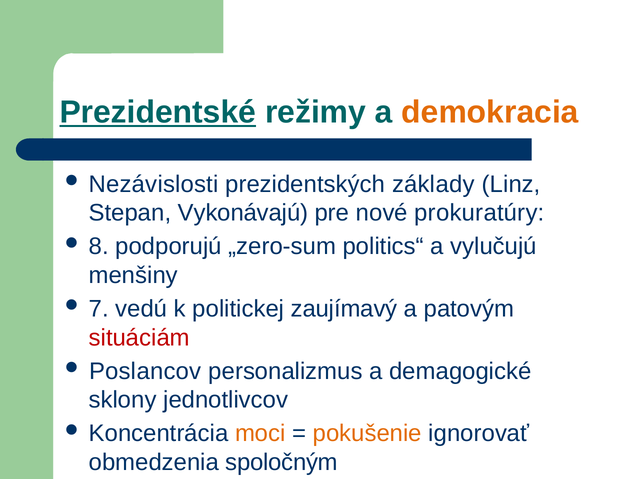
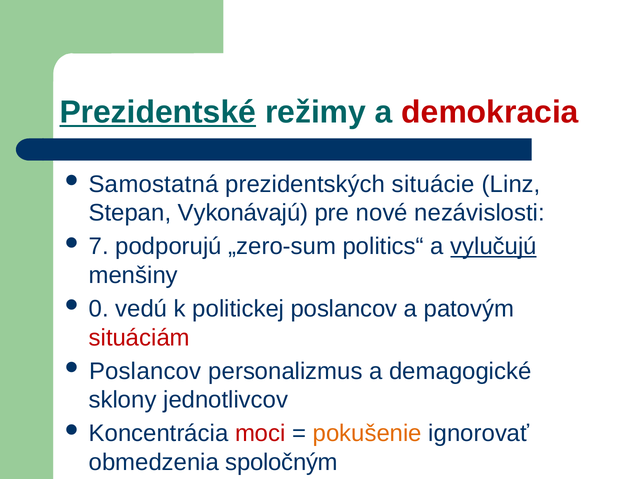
demokracia colour: orange -> red
Nezávislosti: Nezávislosti -> Samostatná
základy: základy -> situácie
prokuratúry: prokuratúry -> nezávislosti
8: 8 -> 7
vylučujú underline: none -> present
7: 7 -> 0
politickej zaujímavý: zaujímavý -> poslancov
moci colour: orange -> red
